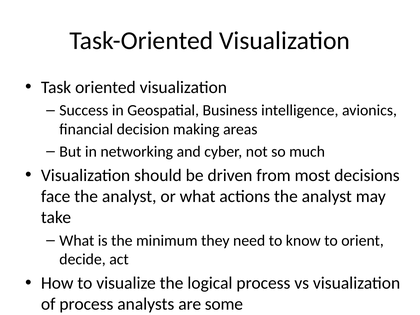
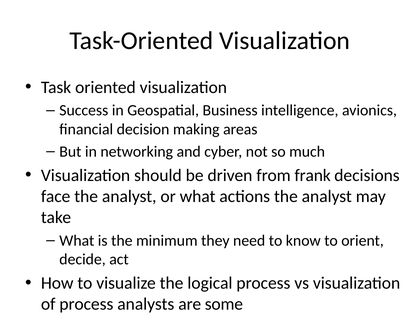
most: most -> frank
